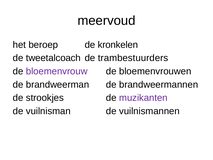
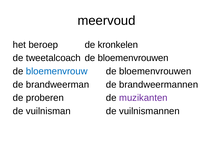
trambestuurders at (133, 58): trambestuurders -> bloemenvrouwen
bloemenvrouw colour: purple -> blue
strookjes: strookjes -> proberen
